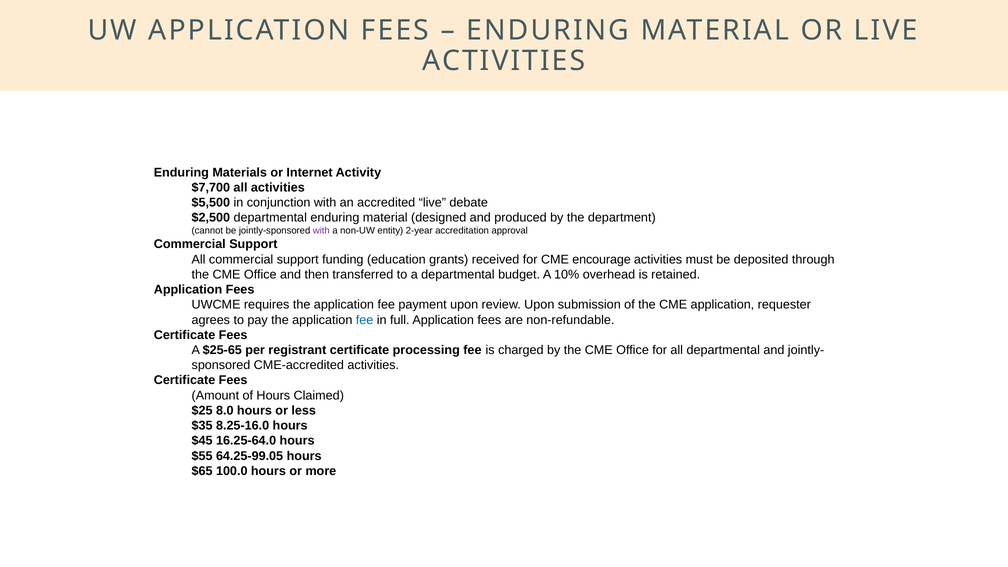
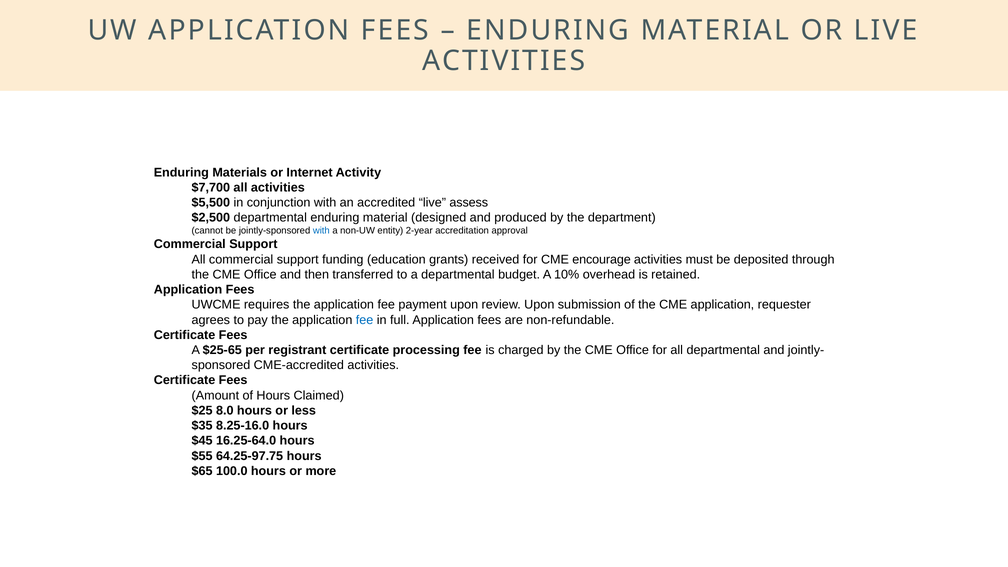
debate: debate -> assess
with at (321, 231) colour: purple -> blue
64.25-99.05: 64.25-99.05 -> 64.25-97.75
